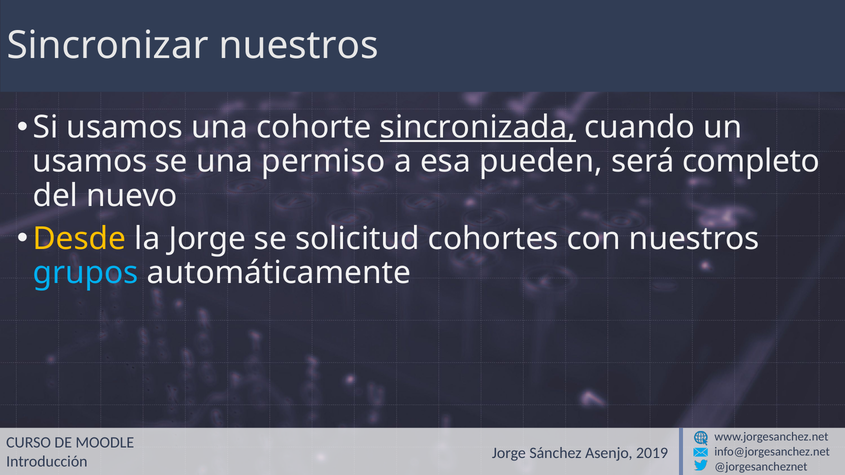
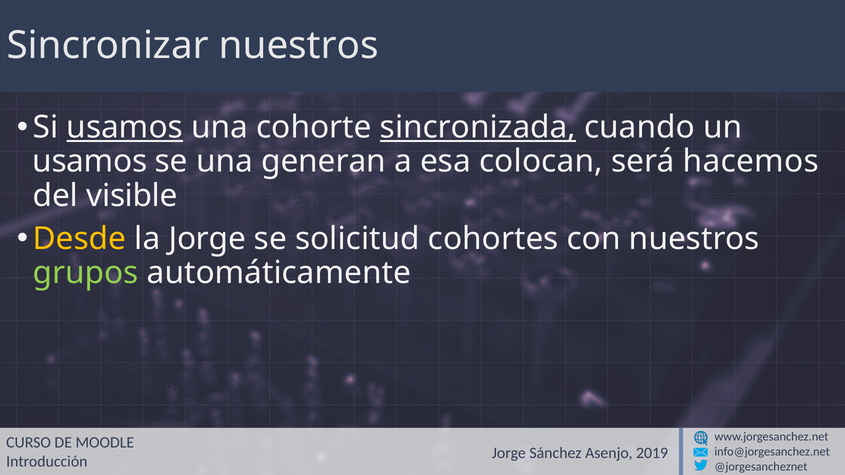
usamos at (125, 127) underline: none -> present
permiso: permiso -> generan
pueden: pueden -> colocan
completo: completo -> hacemos
nuevo: nuevo -> visible
grupos colour: light blue -> light green
